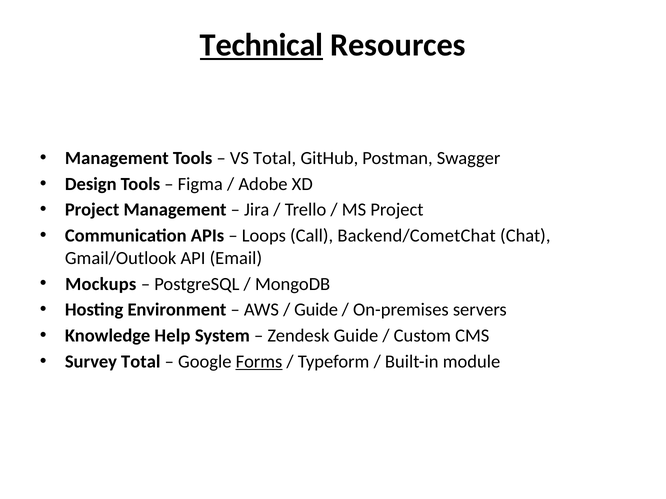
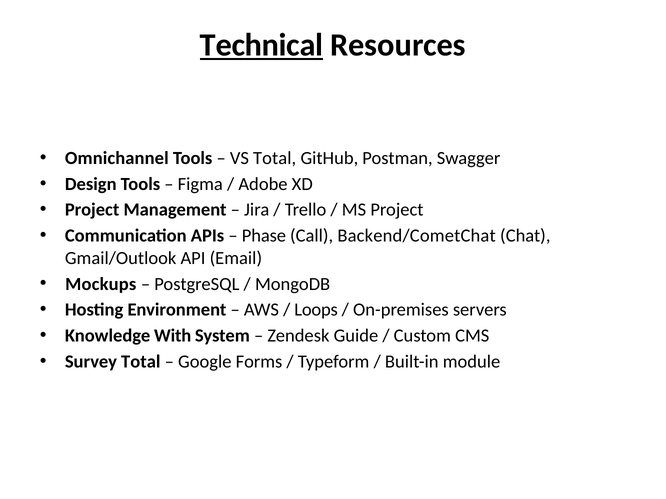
Management at (117, 158): Management -> Omnichannel
Loops: Loops -> Phase
Guide at (316, 310): Guide -> Loops
Help: Help -> With
Forms underline: present -> none
